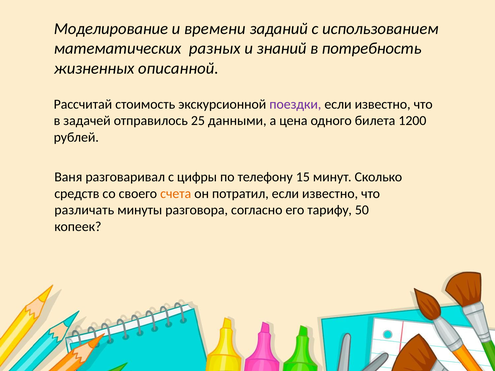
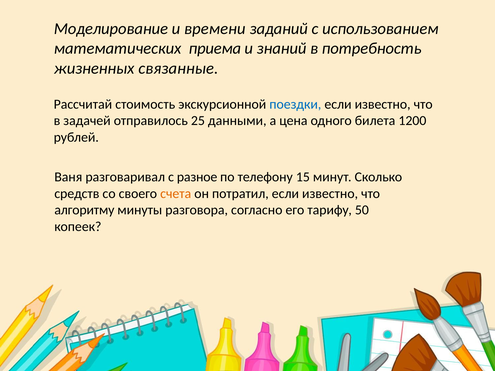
разных: разных -> приема
описанной: описанной -> связанные
поездки colour: purple -> blue
цифры: цифры -> разное
различать: различать -> алгоритму
